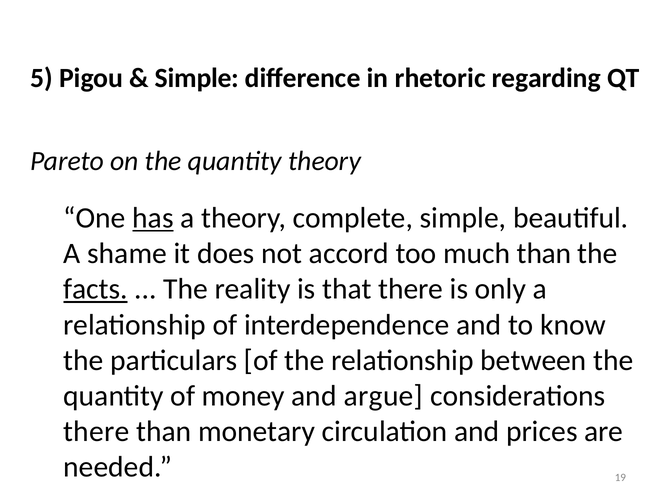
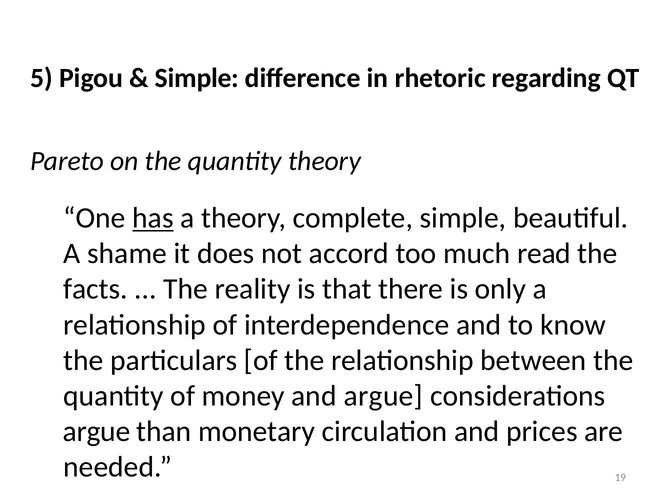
much than: than -> read
facts underline: present -> none
there at (96, 431): there -> argue
